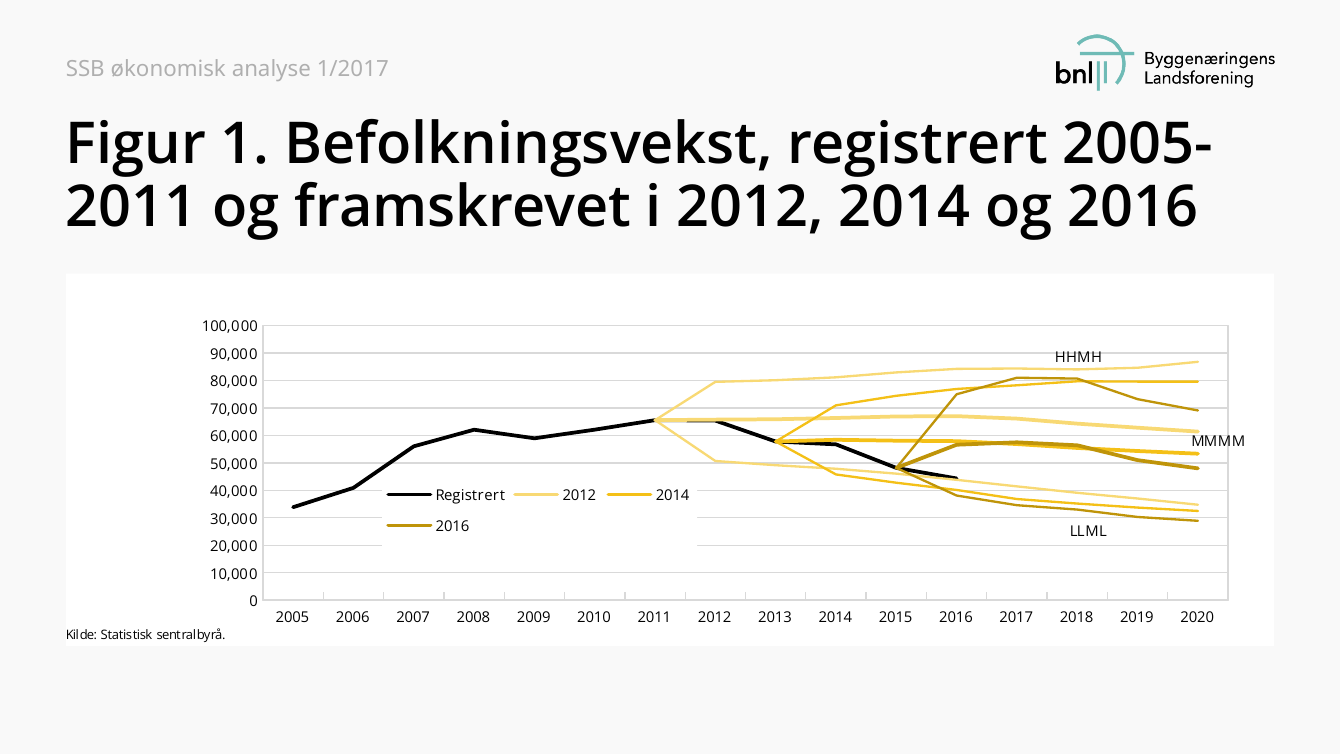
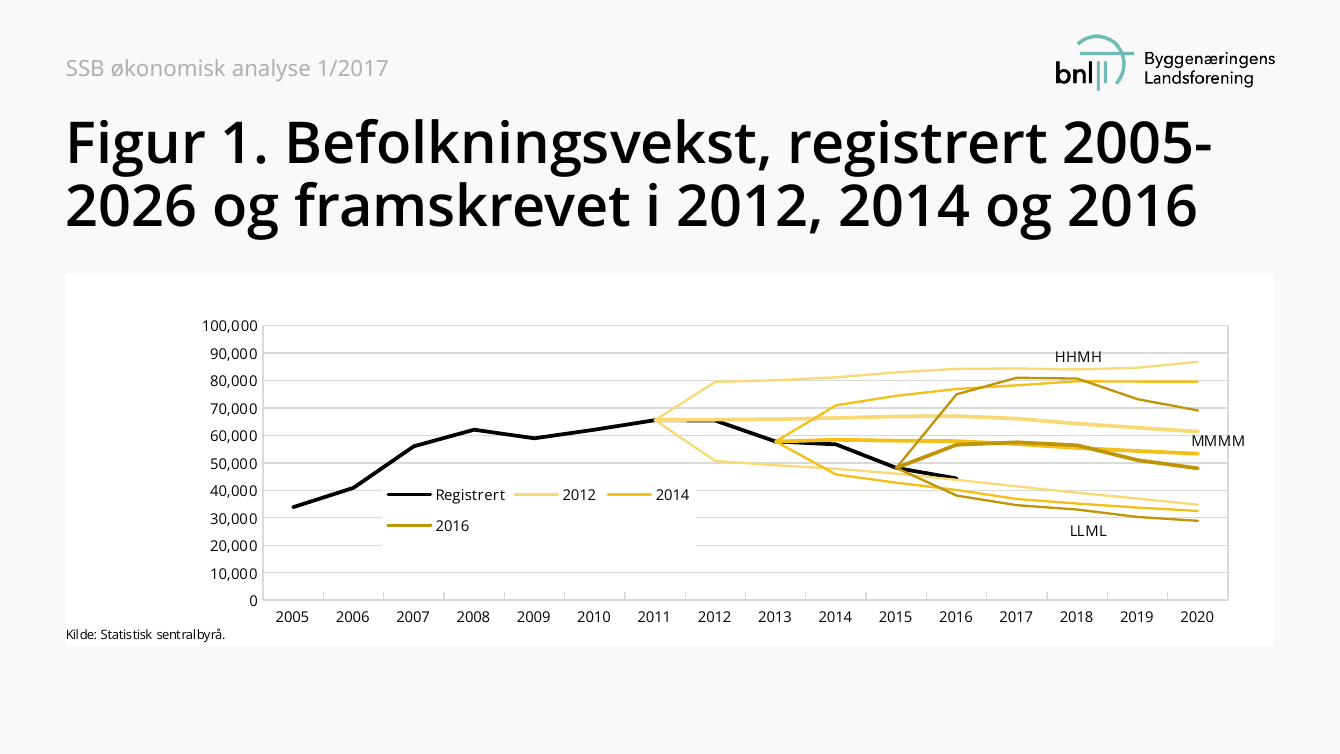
2011 at (132, 207): 2011 -> 2026
